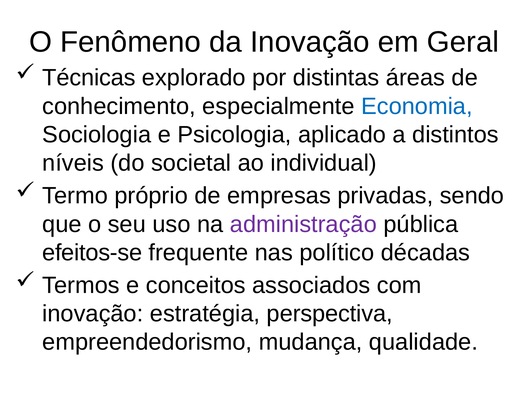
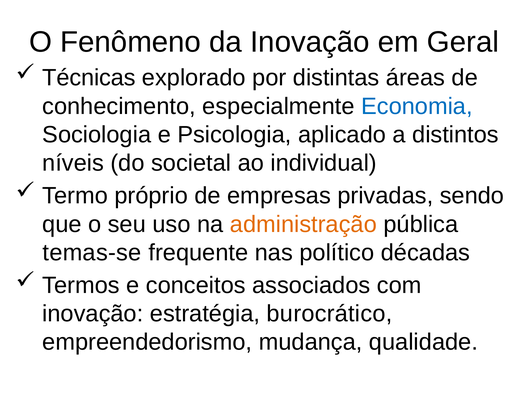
administração colour: purple -> orange
efeitos-se: efeitos-se -> temas-se
perspectiva: perspectiva -> burocrático
